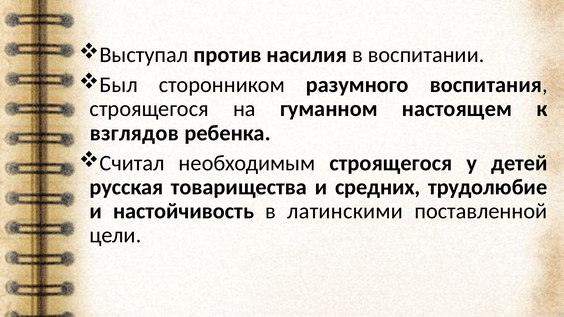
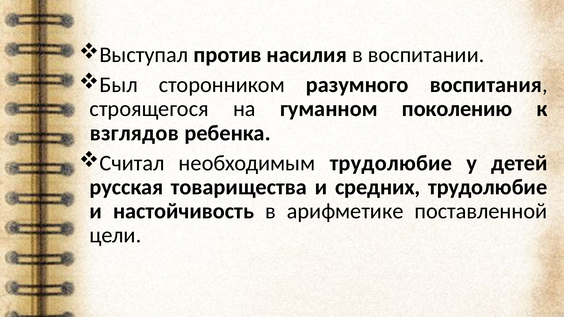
настоящем: настоящем -> поколению
необходимым строящегося: строящегося -> трудолюбие
латинскими: латинскими -> арифметике
